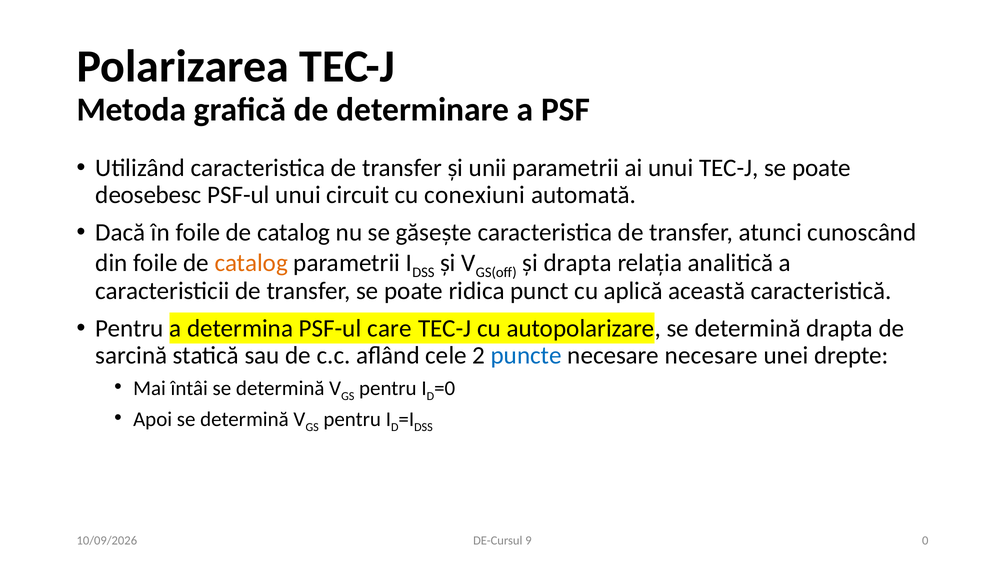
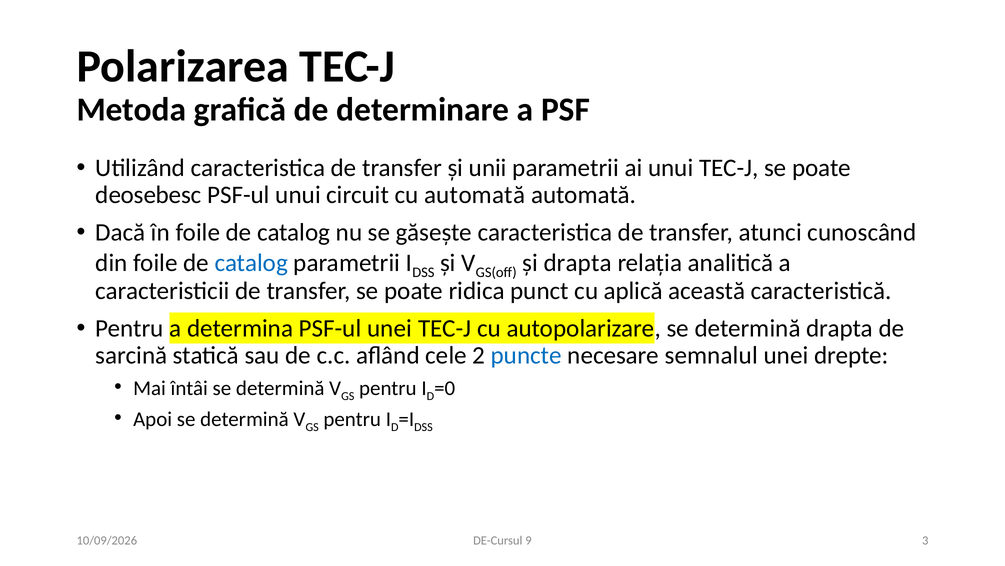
cu conexiuni: conexiuni -> automată
catalog at (251, 262) colour: orange -> blue
PSF-ul care: care -> unei
necesare necesare: necesare -> semnalul
0: 0 -> 3
